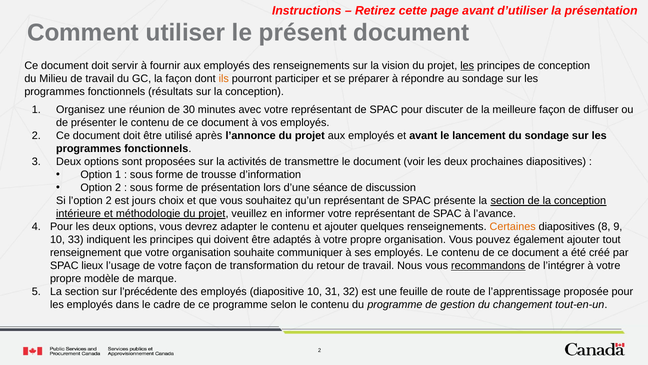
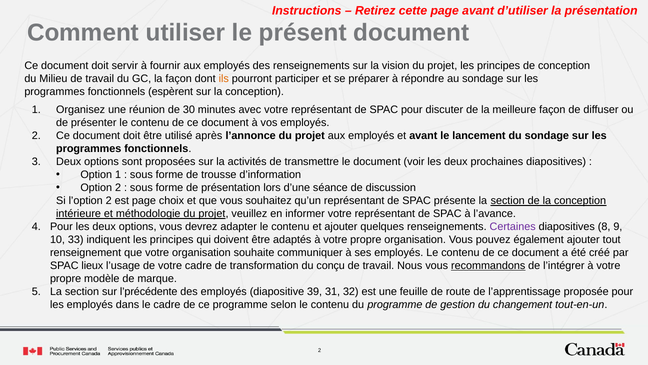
les at (467, 66) underline: present -> none
résultats: résultats -> espèrent
est jours: jours -> page
Certaines colour: orange -> purple
votre façon: façon -> cadre
retour: retour -> conçu
diapositive 10: 10 -> 39
